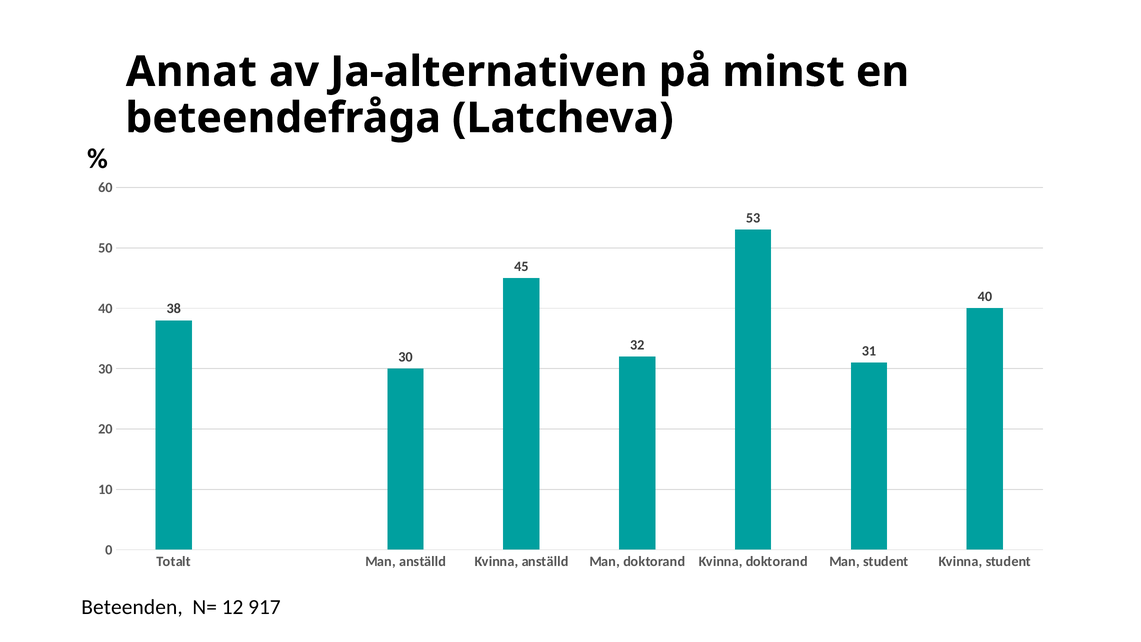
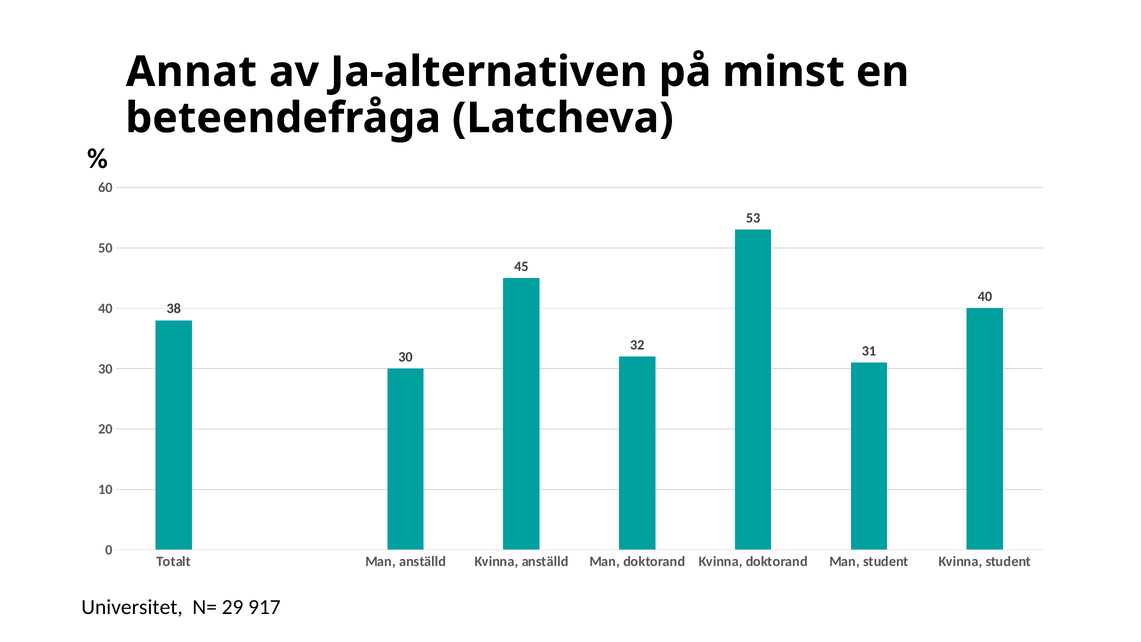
Beteenden: Beteenden -> Universitet
12: 12 -> 29
